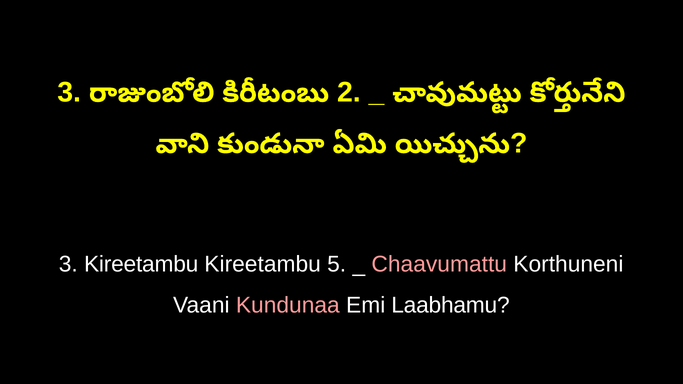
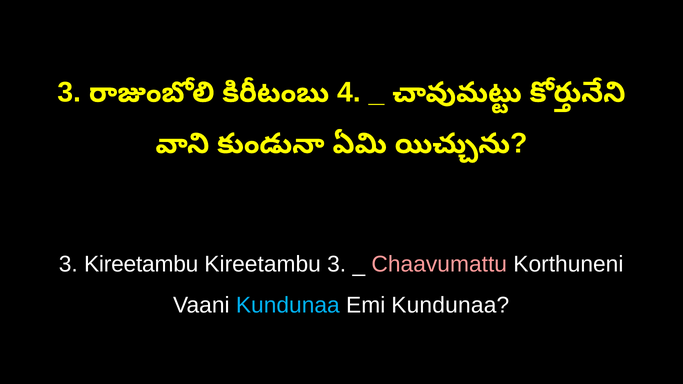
2: 2 -> 4
Kireetambu 5: 5 -> 3
Kundunaa at (288, 306) colour: pink -> light blue
Emi Laabhamu: Laabhamu -> Kundunaa
